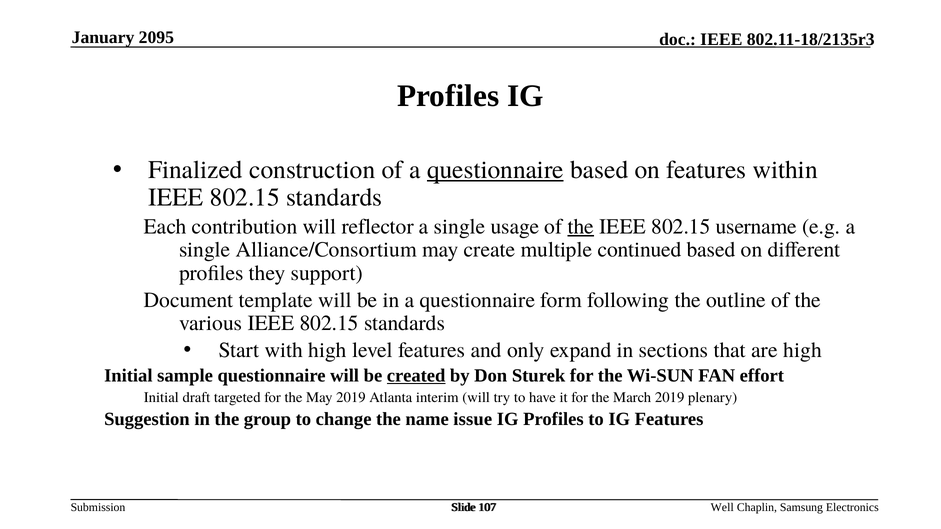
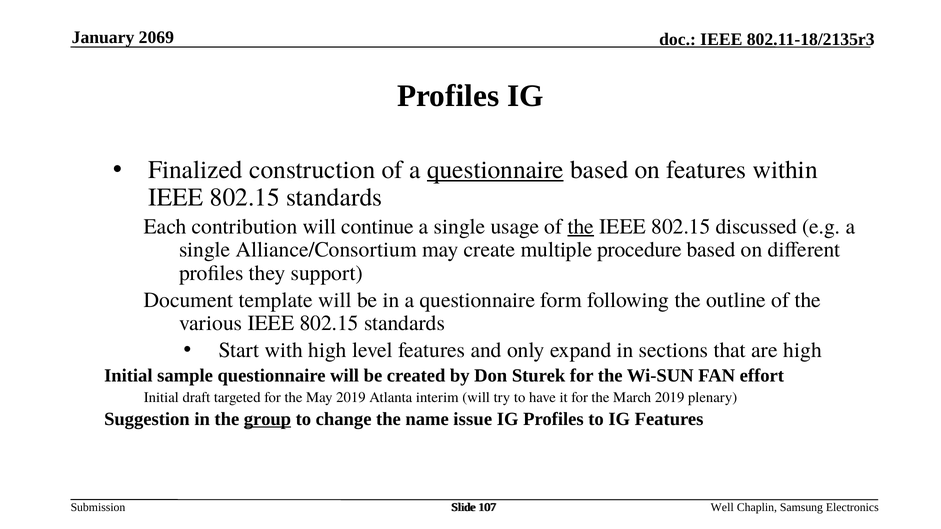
2095: 2095 -> 2069
reflector: reflector -> continue
username: username -> discussed
continued: continued -> procedure
created underline: present -> none
group underline: none -> present
